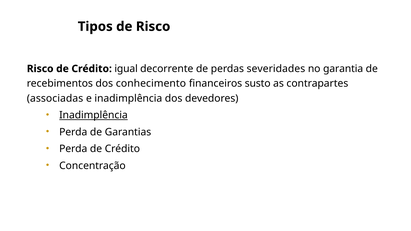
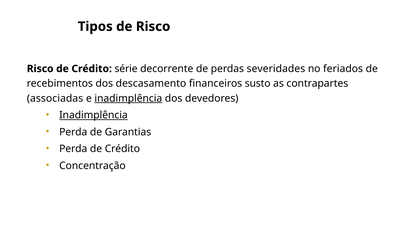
igual: igual -> série
garantia: garantia -> feriados
conhecimento: conhecimento -> descasamento
inadimplência at (128, 98) underline: none -> present
